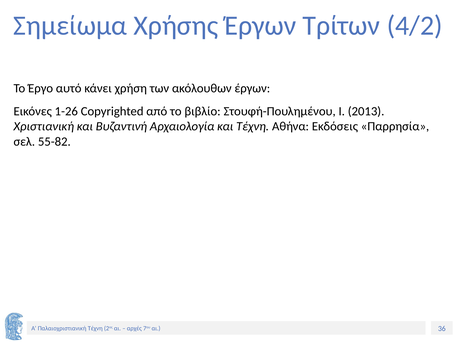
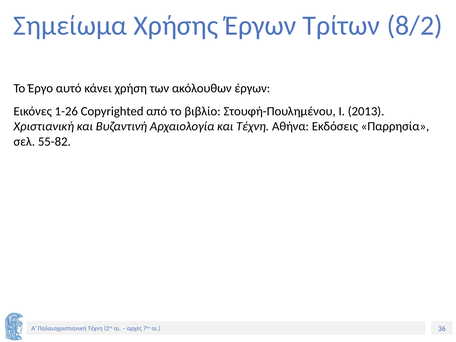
4/2: 4/2 -> 8/2
